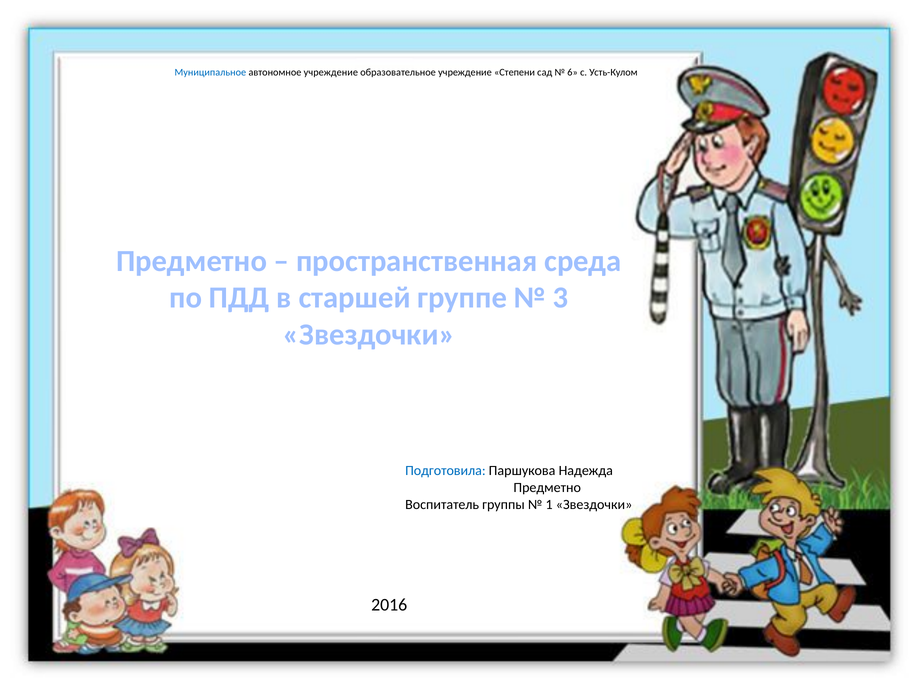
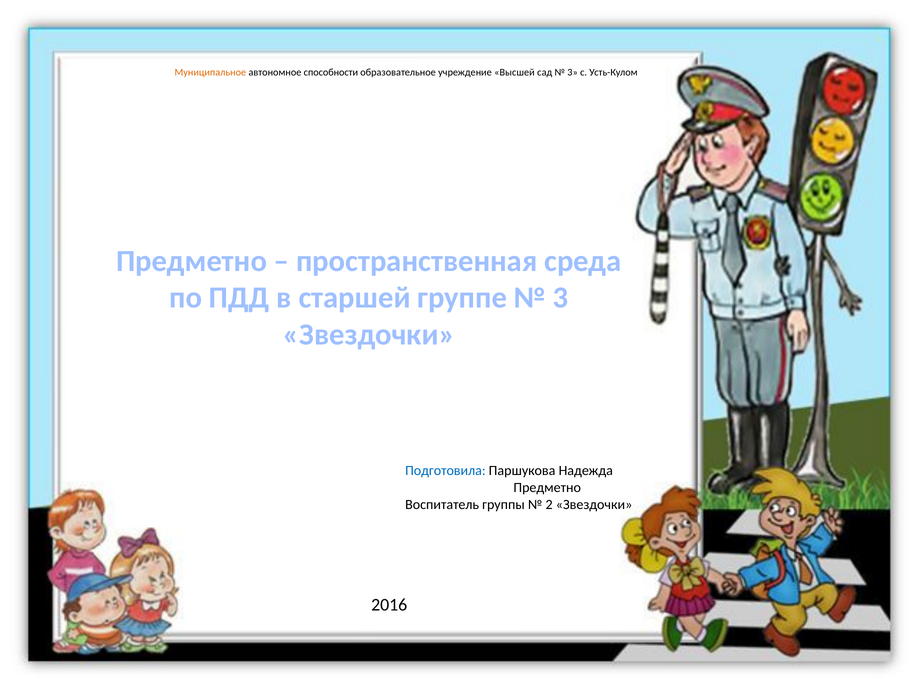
Муниципальное colour: blue -> orange
автономное учреждение: учреждение -> способности
Степени: Степени -> Высшей
6 at (573, 72): 6 -> 3
1: 1 -> 2
